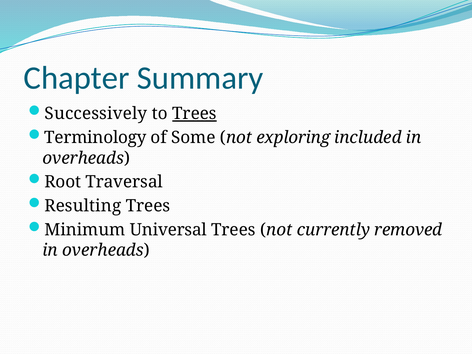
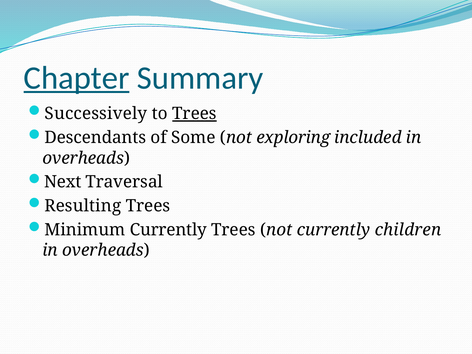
Chapter underline: none -> present
Terminology: Terminology -> Descendants
Root: Root -> Next
Minimum Universal: Universal -> Currently
removed: removed -> children
